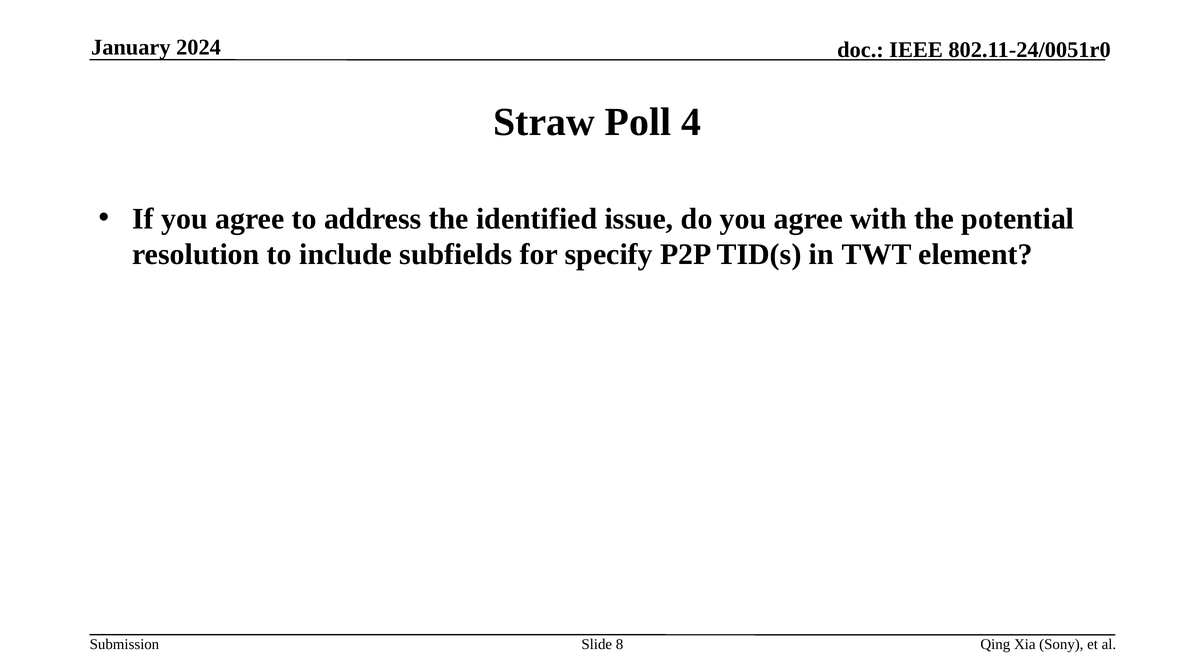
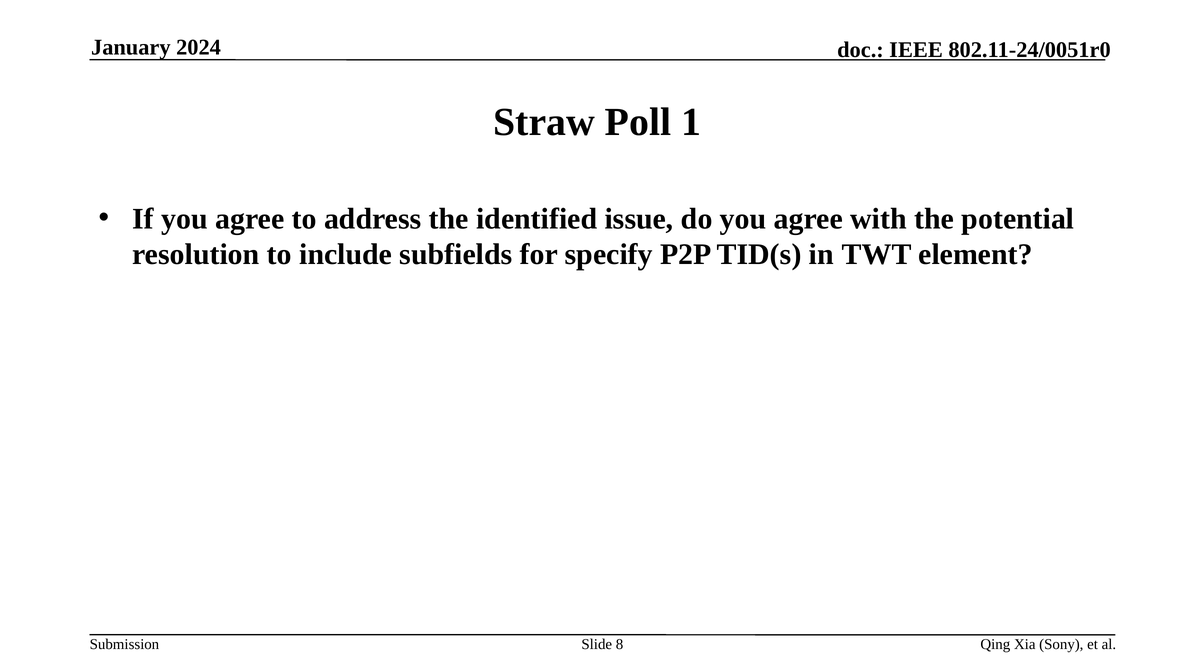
4: 4 -> 1
